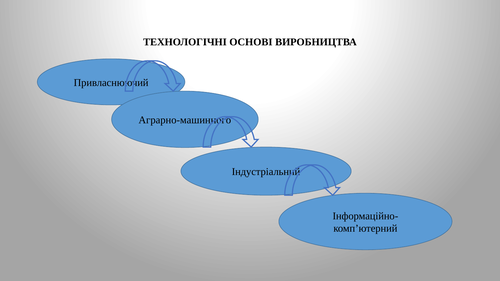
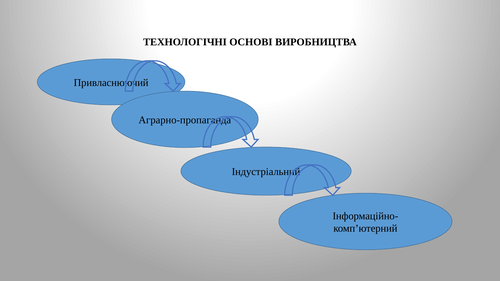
Аграрно-машинного: Аграрно-машинного -> Аграрно-пропаганда
